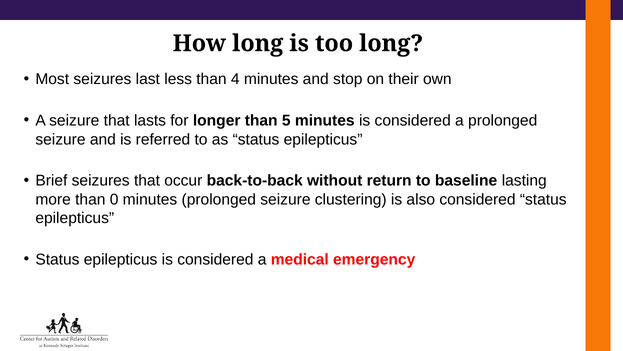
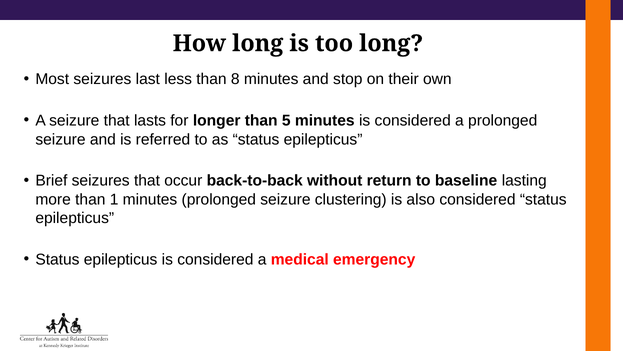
4: 4 -> 8
0: 0 -> 1
